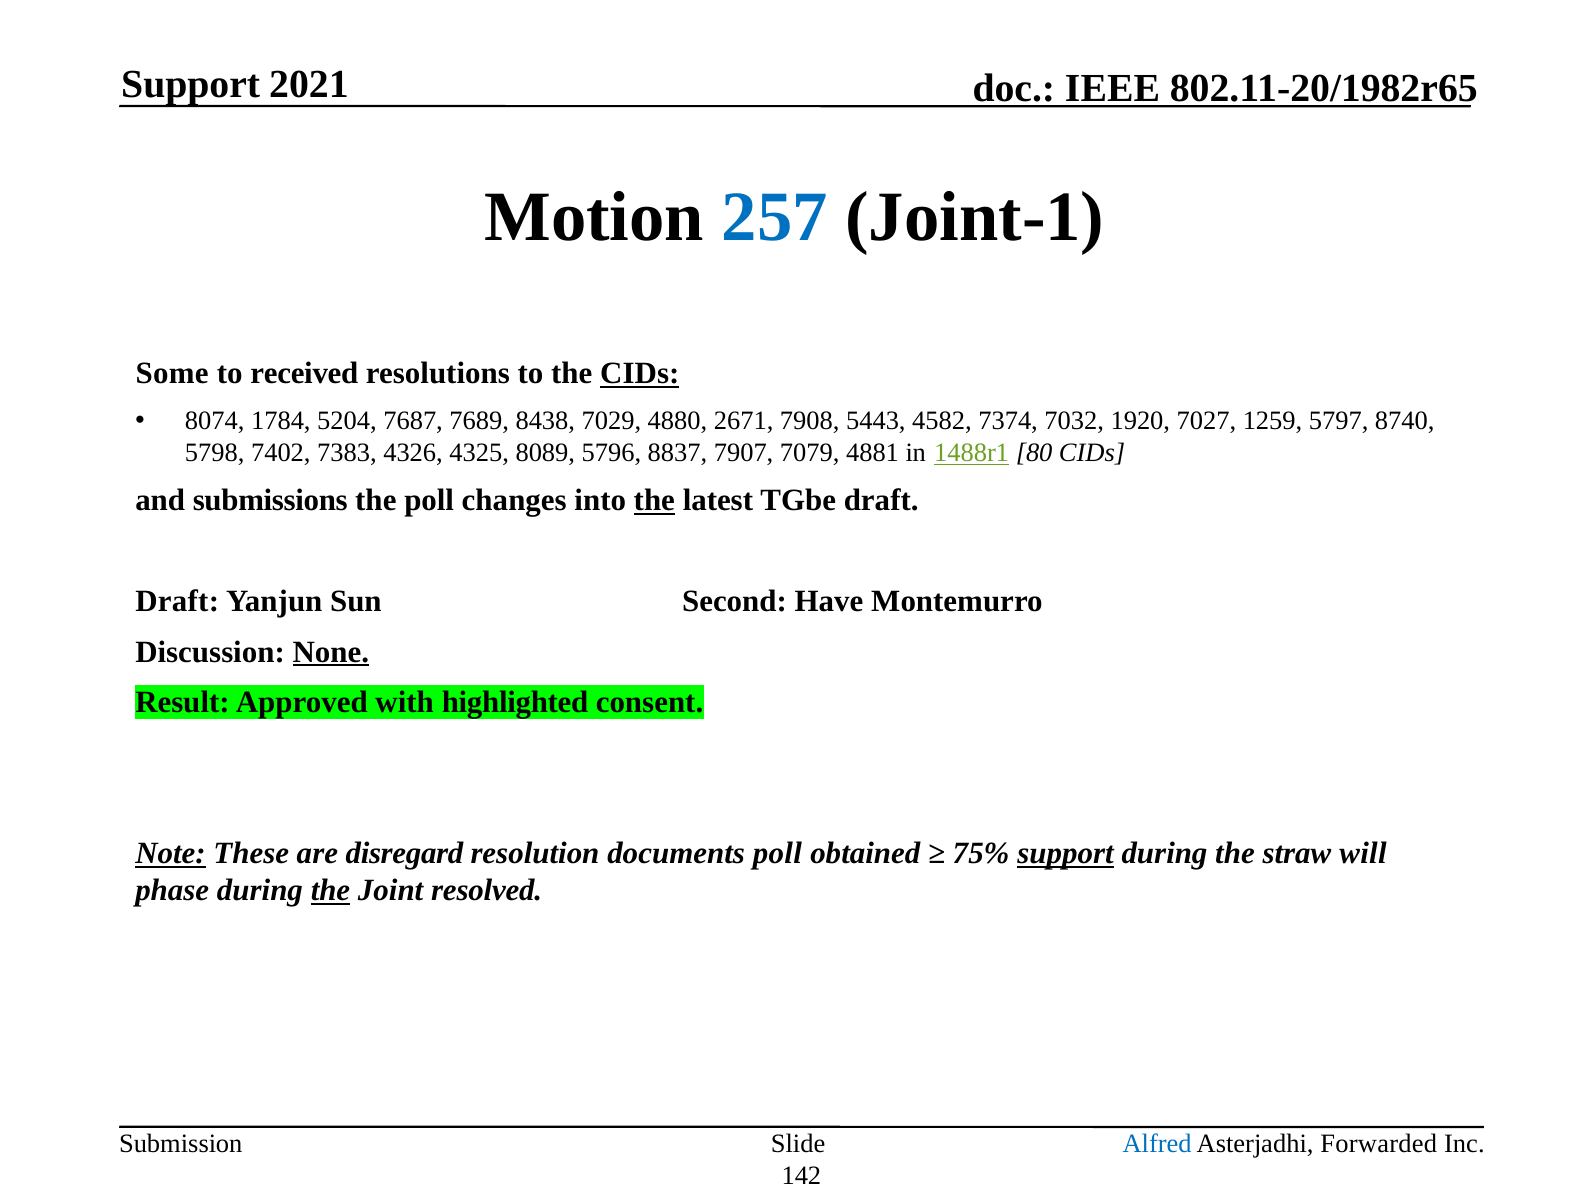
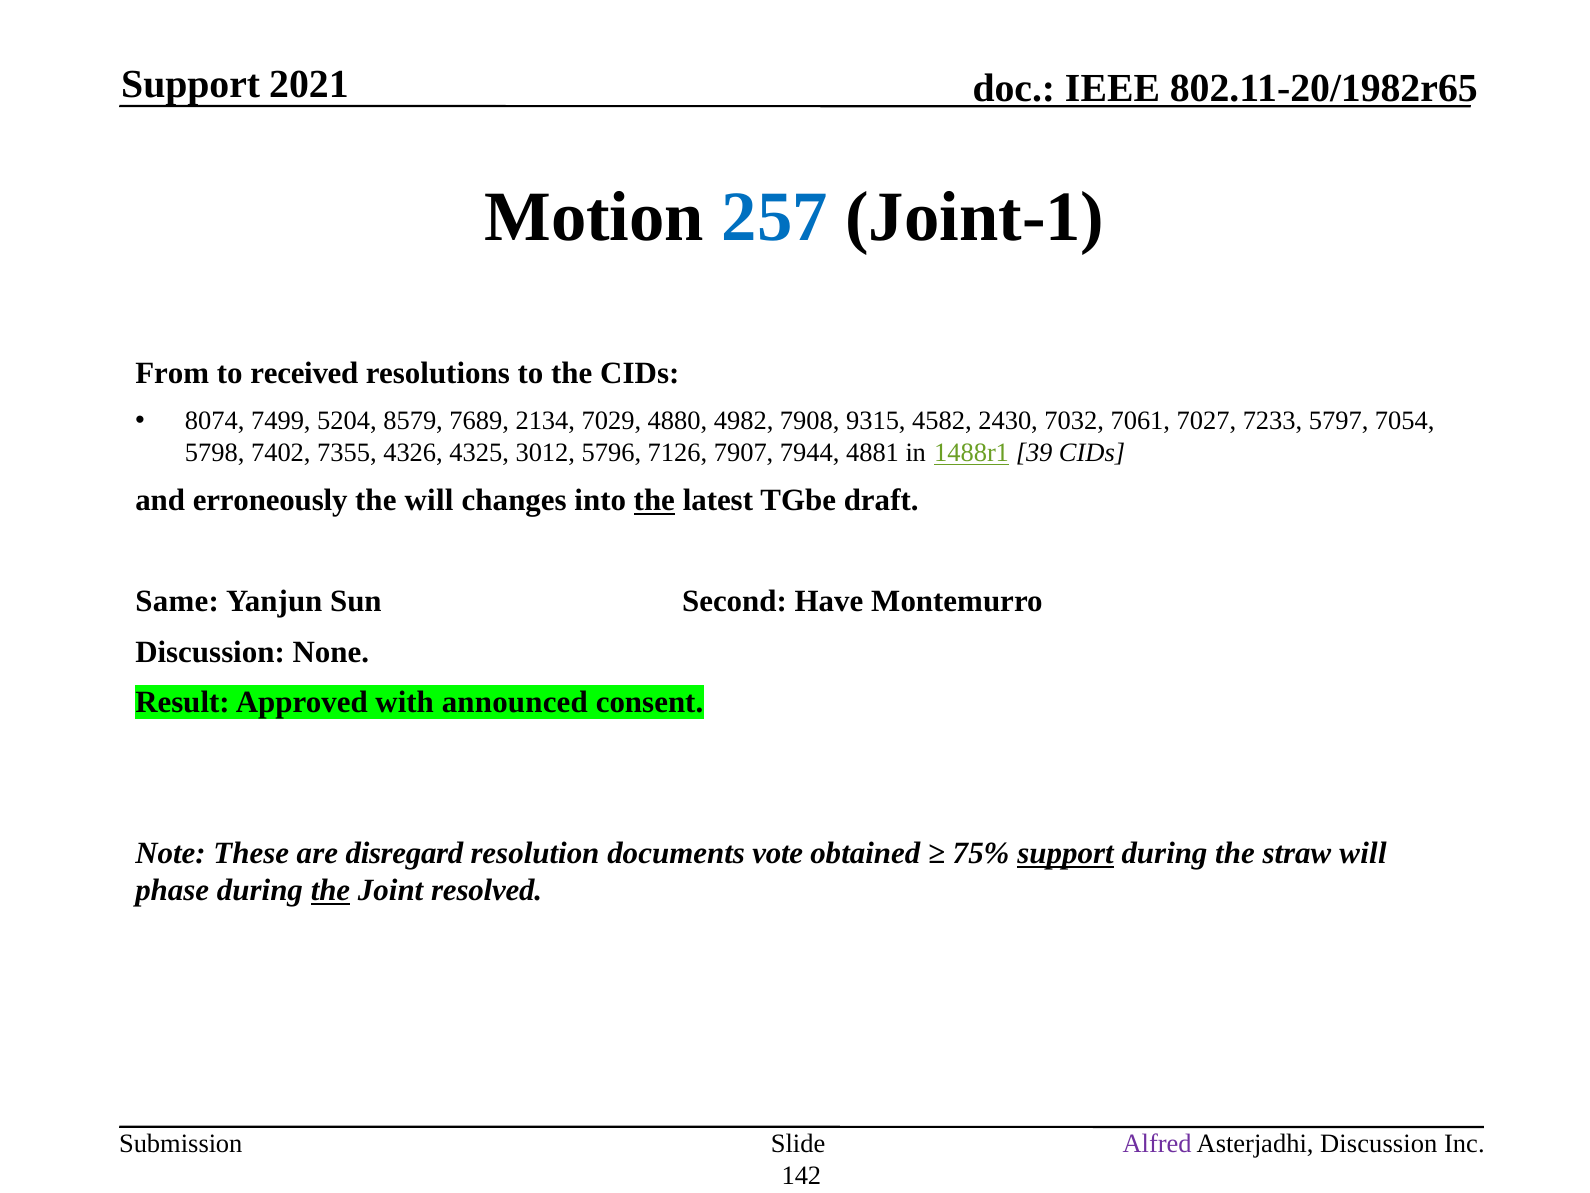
Some: Some -> From
CIDs at (640, 373) underline: present -> none
1784: 1784 -> 7499
7687: 7687 -> 8579
8438: 8438 -> 2134
2671: 2671 -> 4982
5443: 5443 -> 9315
7374: 7374 -> 2430
1920: 1920 -> 7061
1259: 1259 -> 7233
8740: 8740 -> 7054
7383: 7383 -> 7355
8089: 8089 -> 3012
8837: 8837 -> 7126
7079: 7079 -> 7944
80: 80 -> 39
submissions: submissions -> erroneously
the poll: poll -> will
Draft at (177, 601): Draft -> Same
None underline: present -> none
highlighted: highlighted -> announced
Note underline: present -> none
documents poll: poll -> vote
Alfred colour: blue -> purple
Asterjadhi Forwarded: Forwarded -> Discussion
